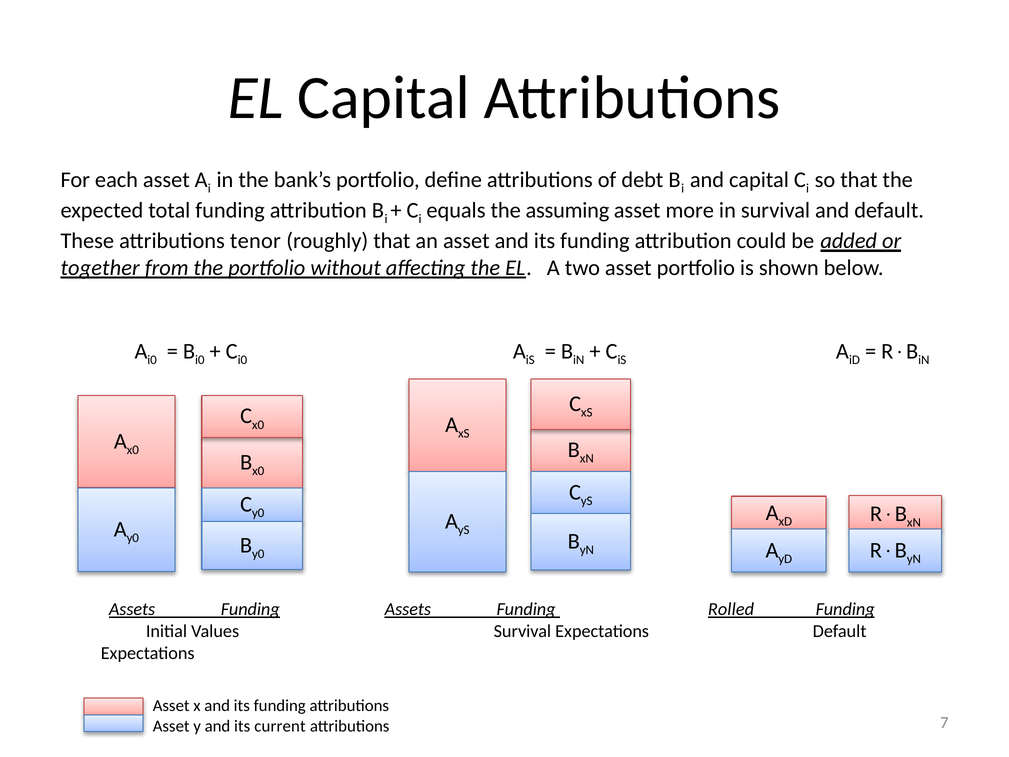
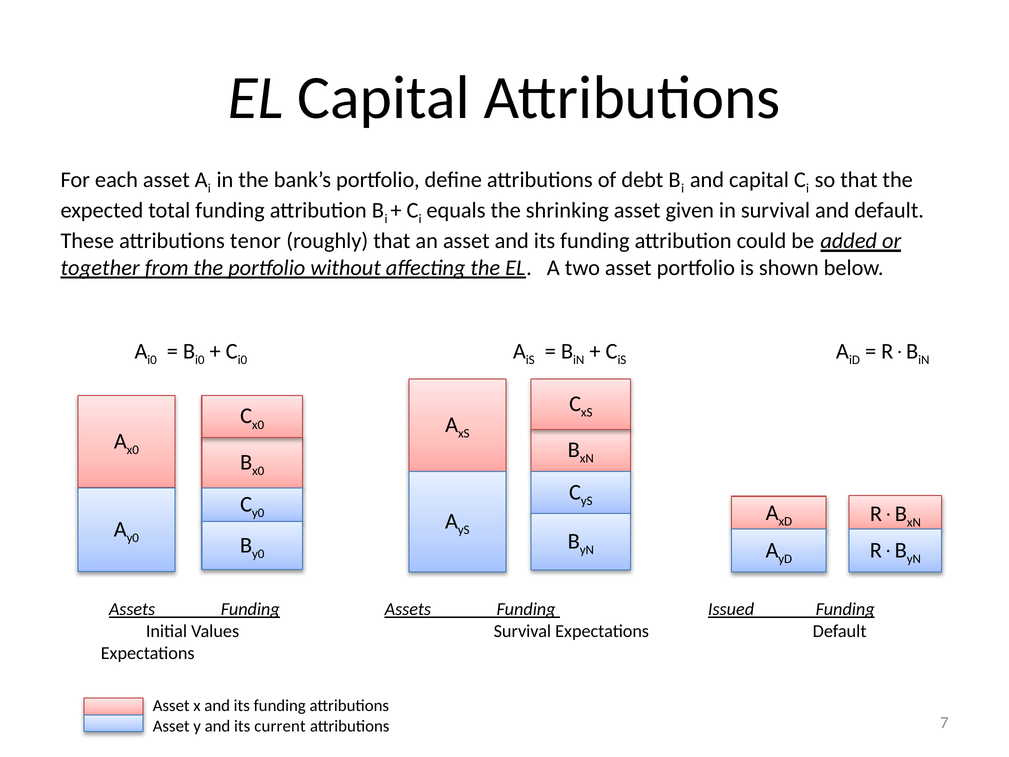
assuming: assuming -> shrinking
more: more -> given
Rolled: Rolled -> Issued
